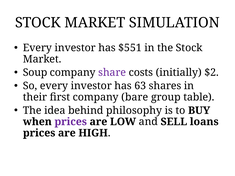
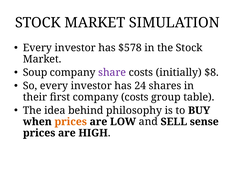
$551: $551 -> $578
$2: $2 -> $8
63: 63 -> 24
company bare: bare -> costs
prices at (71, 122) colour: purple -> orange
loans: loans -> sense
